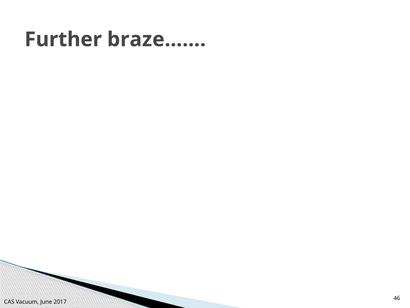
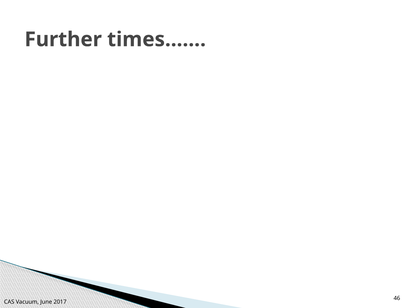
braze……: braze…… -> times……
